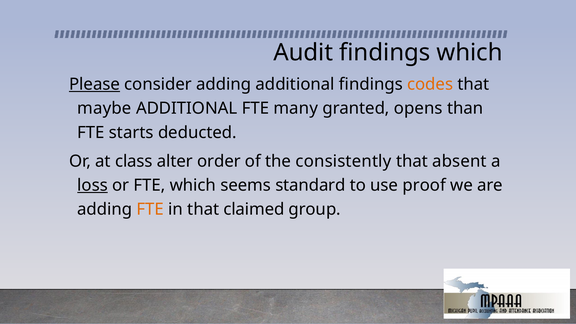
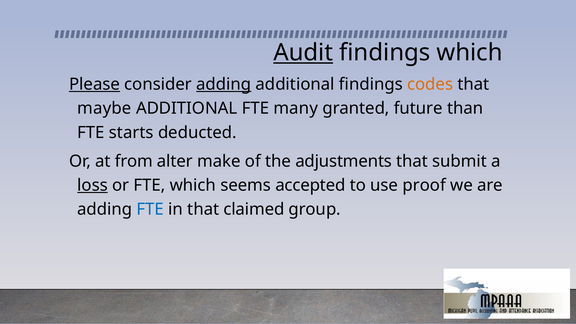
Audit underline: none -> present
adding at (224, 84) underline: none -> present
opens: opens -> future
class: class -> from
order: order -> make
consistently: consistently -> adjustments
absent: absent -> submit
standard: standard -> accepted
FTE at (150, 209) colour: orange -> blue
